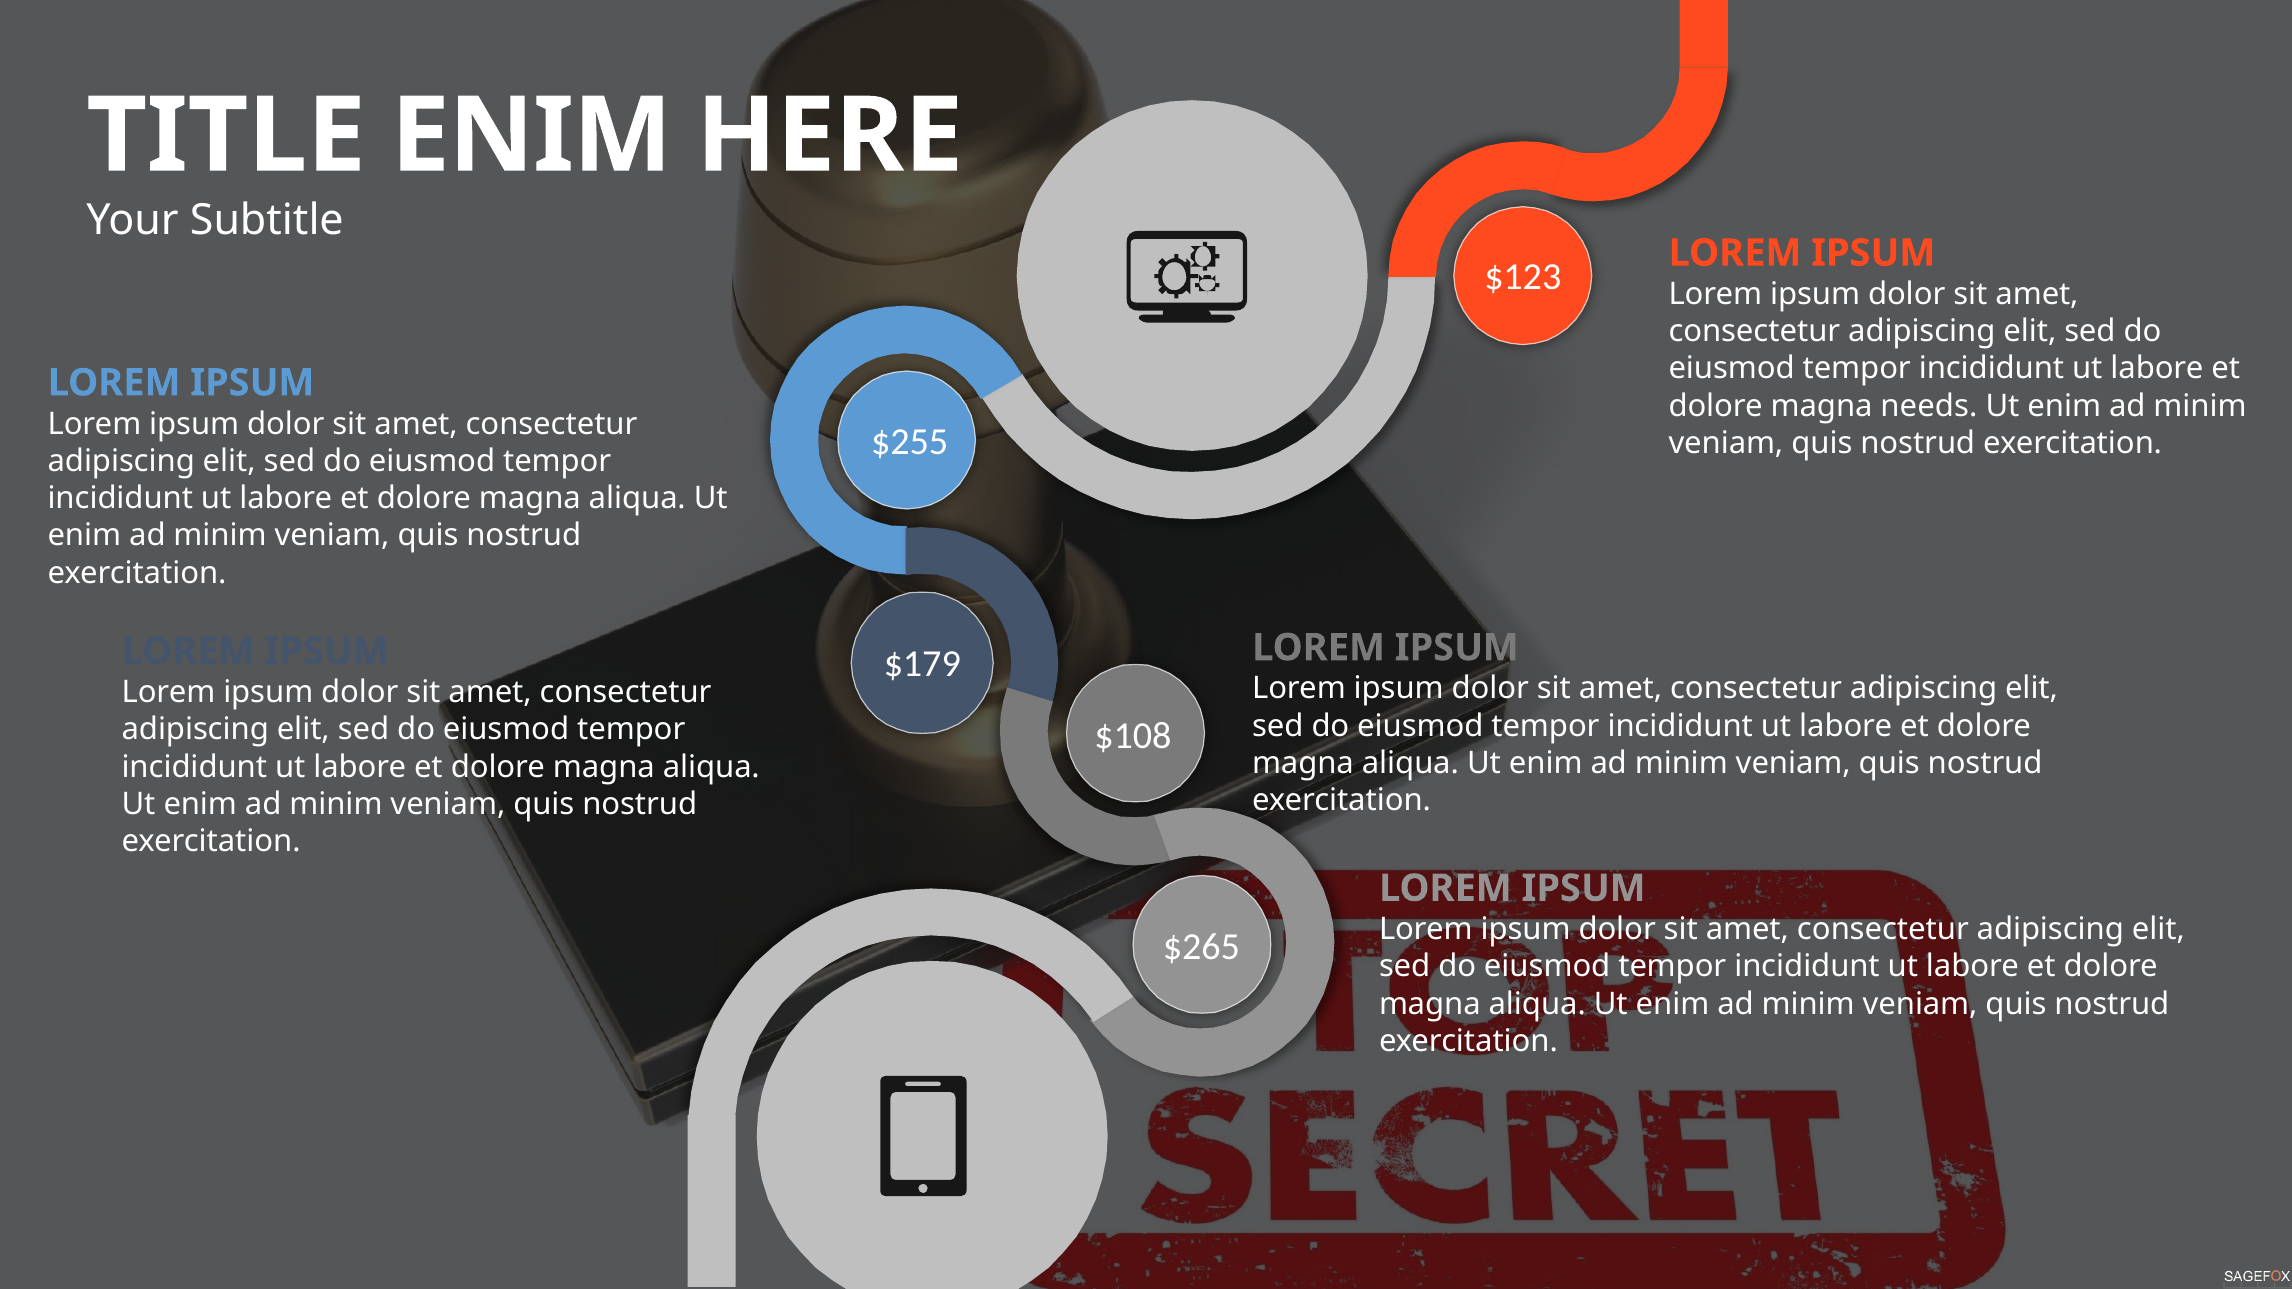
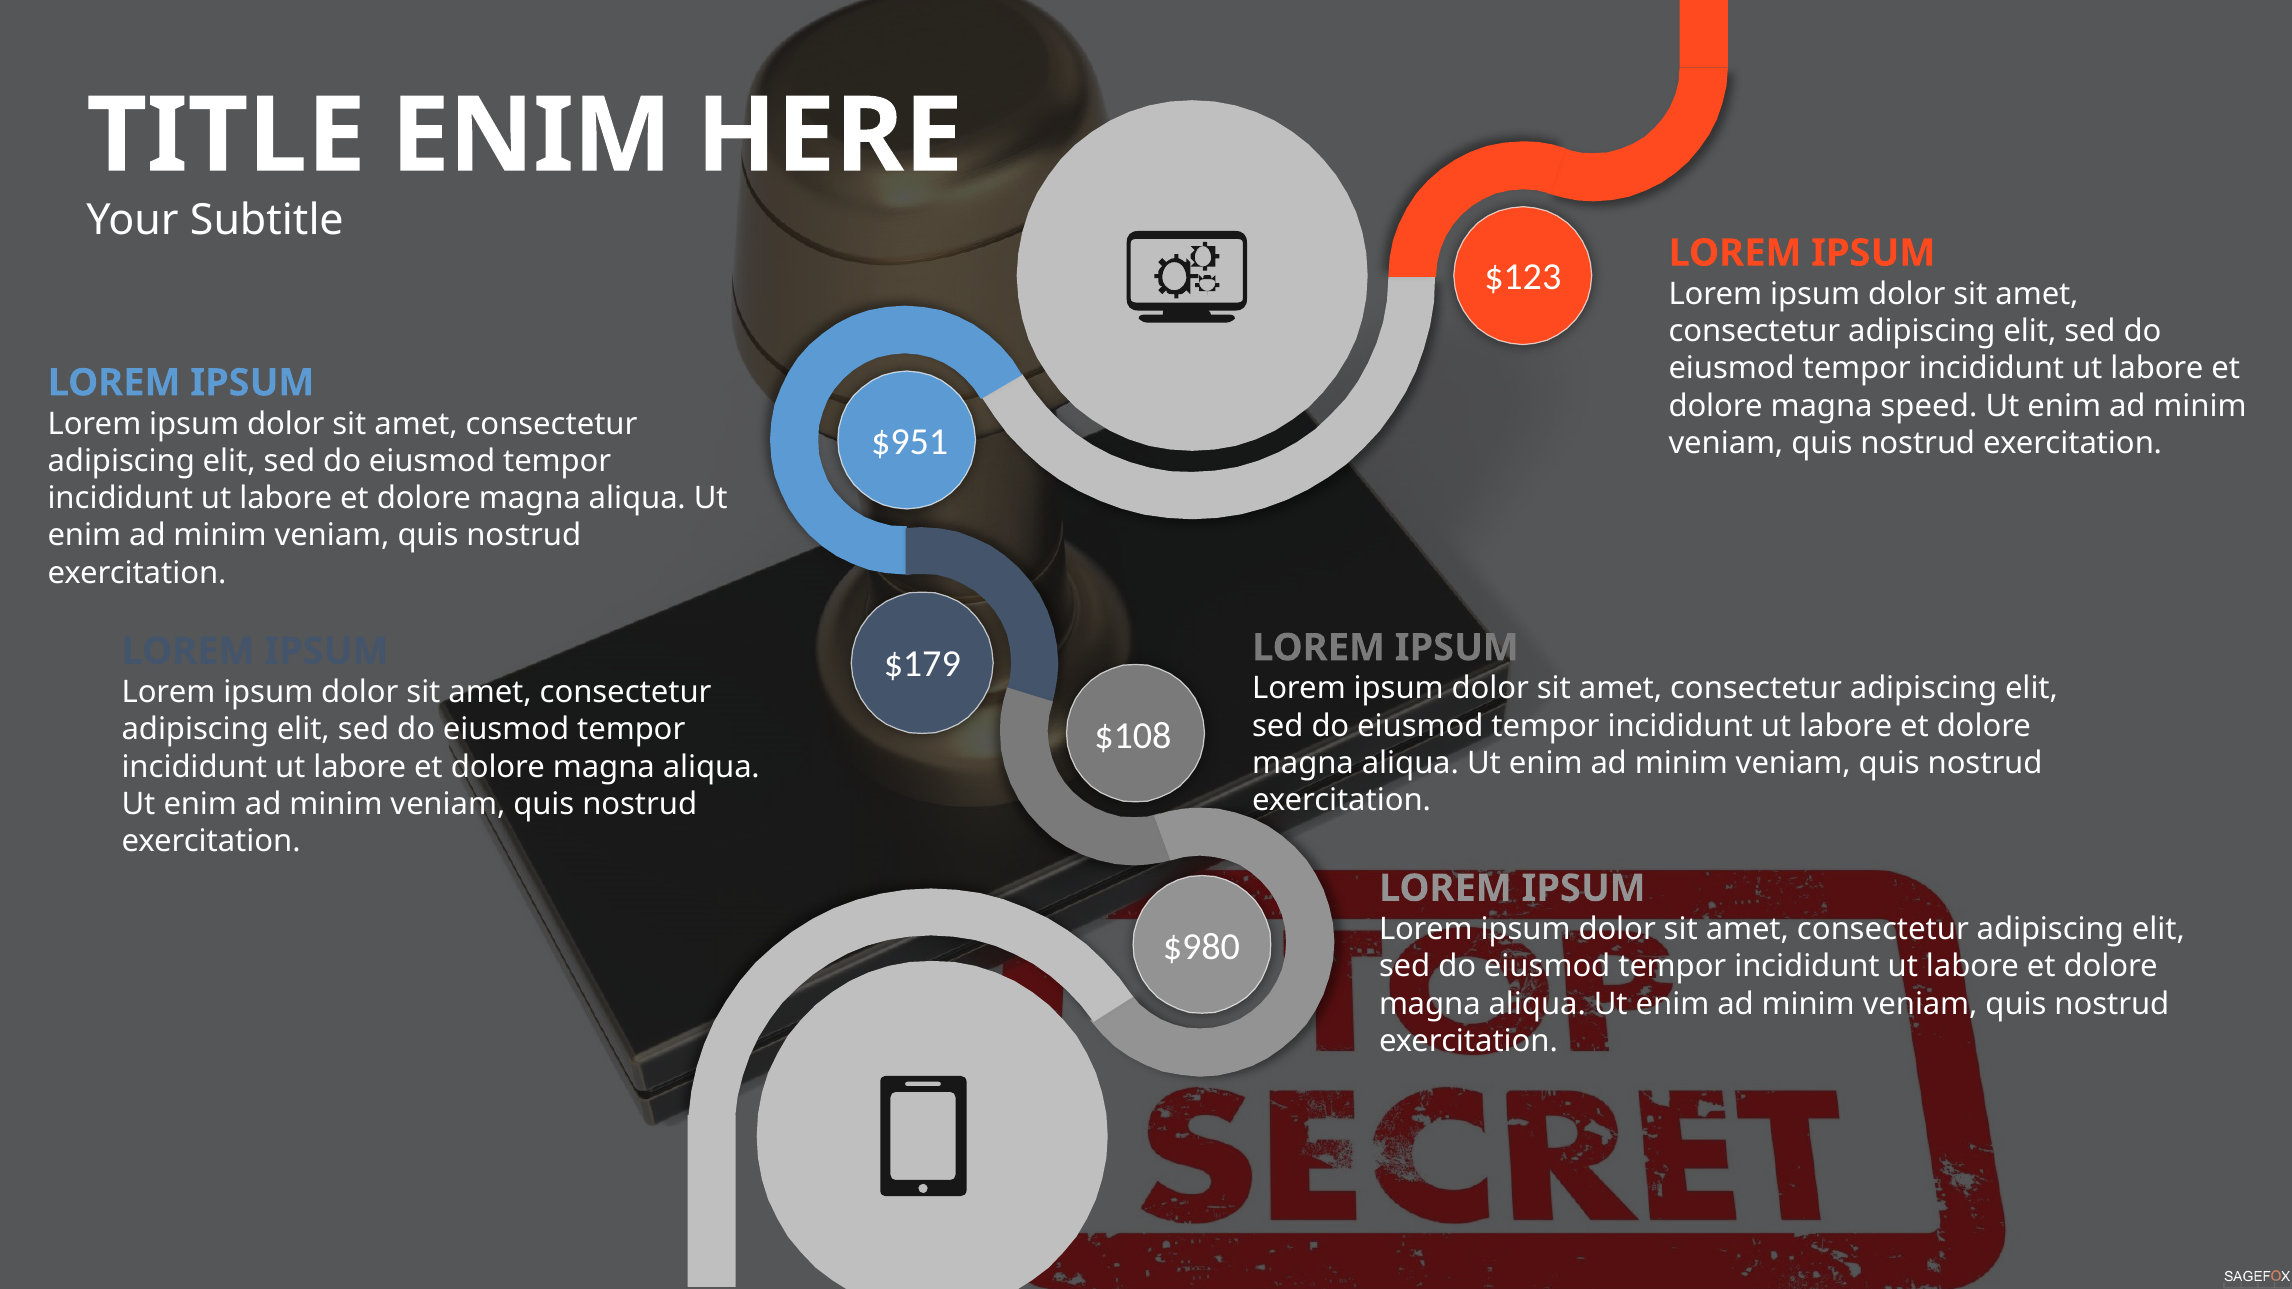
needs: needs -> speed
$255: $255 -> $951
$265: $265 -> $980
